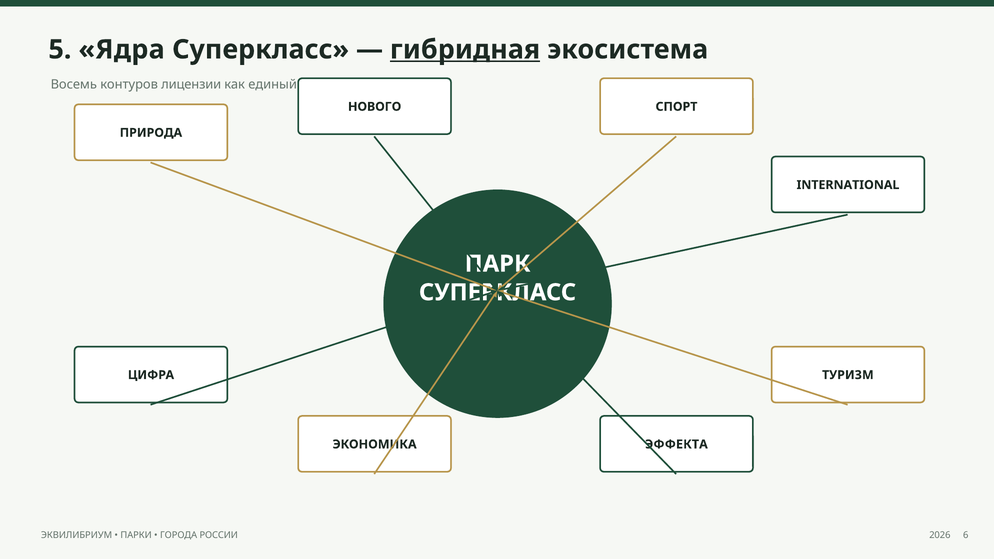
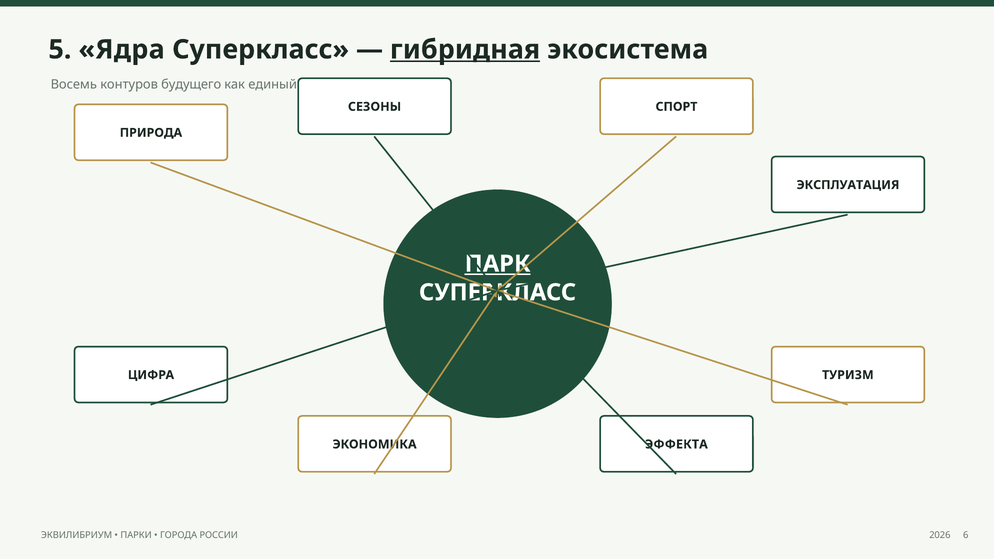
лицензии: лицензии -> будущего
НОВОГО: НОВОГО -> СЕЗОНЫ
INTERNATIONAL: INTERNATIONAL -> ЭКСПЛУАТАЦИЯ
ПАРК underline: none -> present
